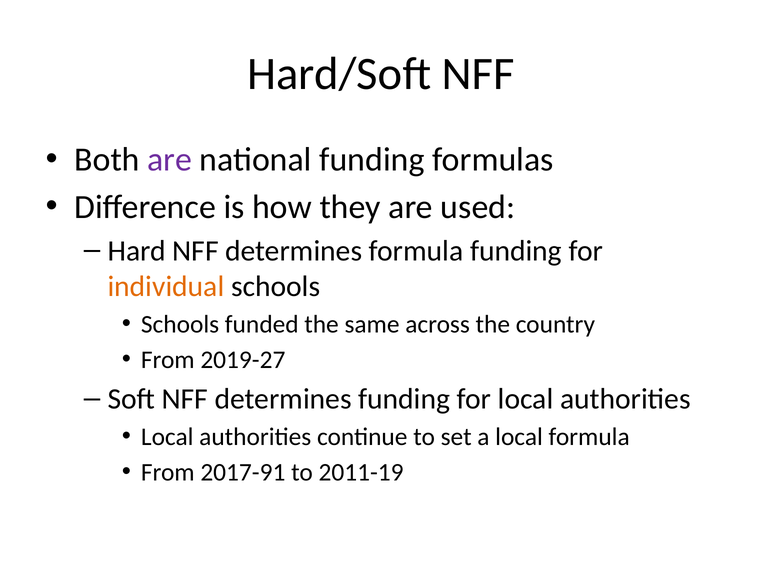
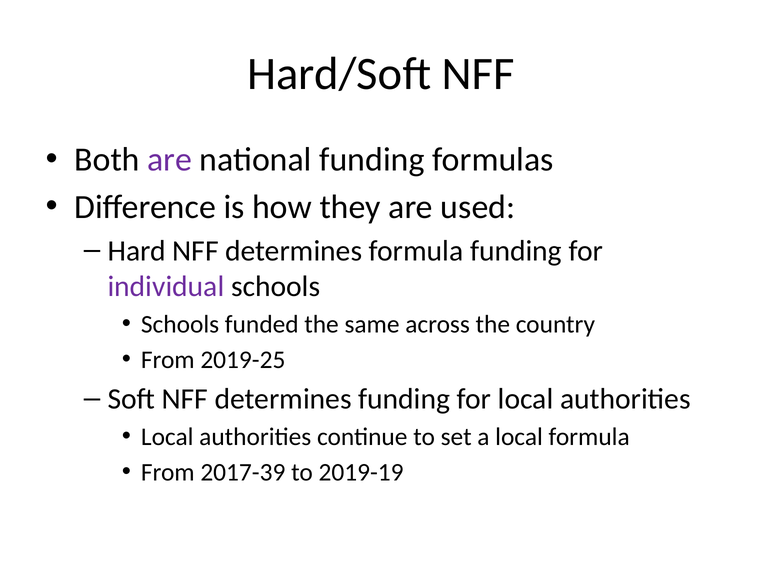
individual colour: orange -> purple
2019-27: 2019-27 -> 2019-25
2017-91: 2017-91 -> 2017-39
2011-19: 2011-19 -> 2019-19
